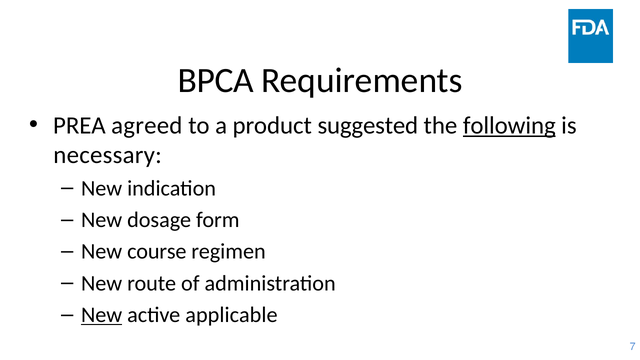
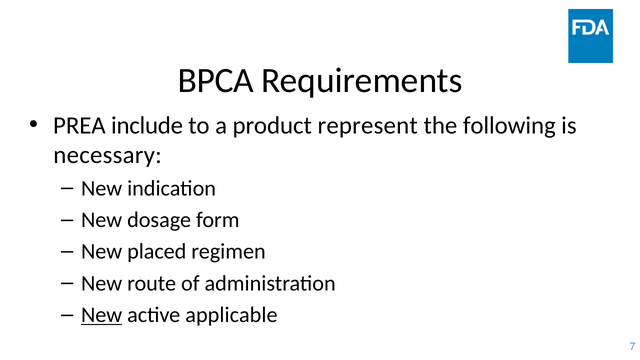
agreed: agreed -> include
suggested: suggested -> represent
following underline: present -> none
course: course -> placed
